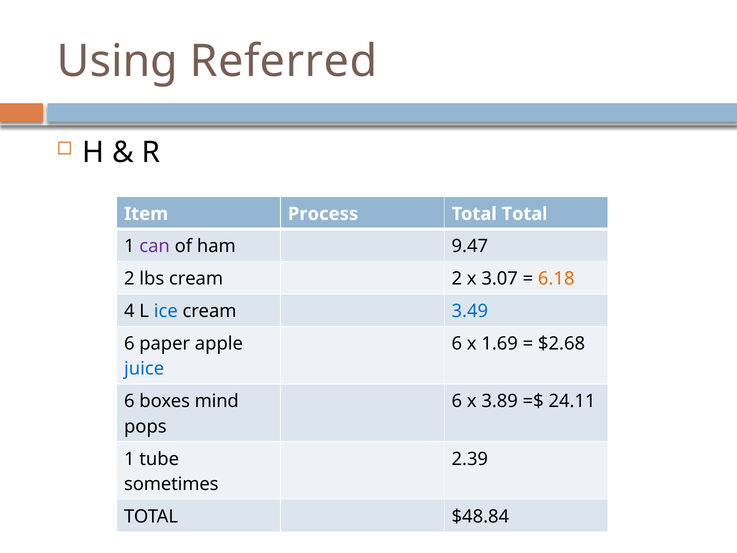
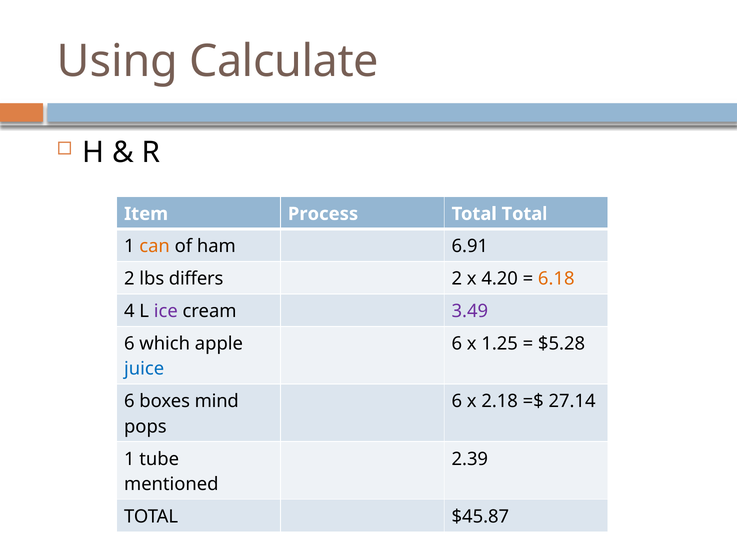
Referred: Referred -> Calculate
can colour: purple -> orange
9.47: 9.47 -> 6.91
lbs cream: cream -> differs
3.07: 3.07 -> 4.20
ice colour: blue -> purple
3.49 colour: blue -> purple
paper: paper -> which
1.69: 1.69 -> 1.25
$2.68: $2.68 -> $5.28
3.89: 3.89 -> 2.18
24.11: 24.11 -> 27.14
sometimes: sometimes -> mentioned
$48.84: $48.84 -> $45.87
